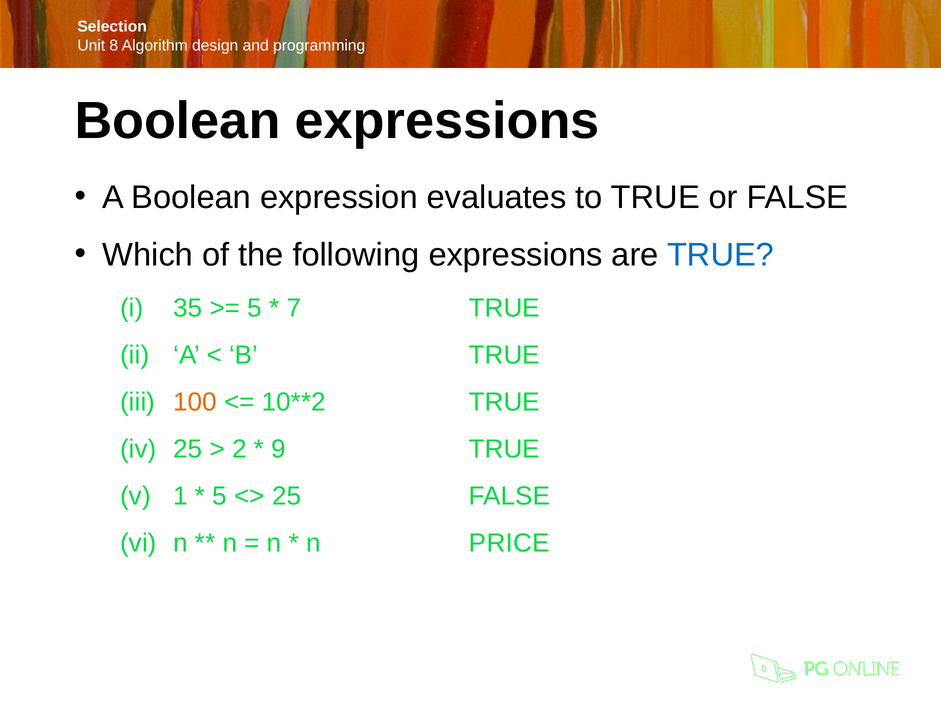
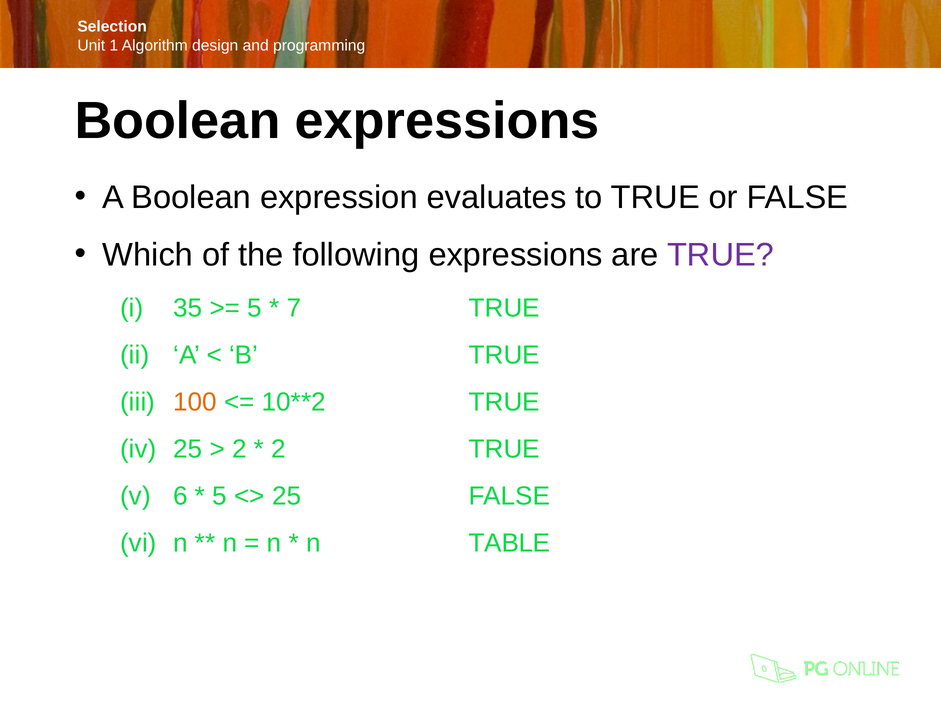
8: 8 -> 1
TRUE at (721, 255) colour: blue -> purple
9 at (279, 449): 9 -> 2
1: 1 -> 6
PRICE: PRICE -> TABLE
